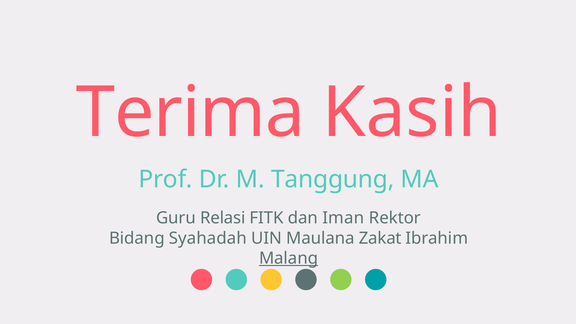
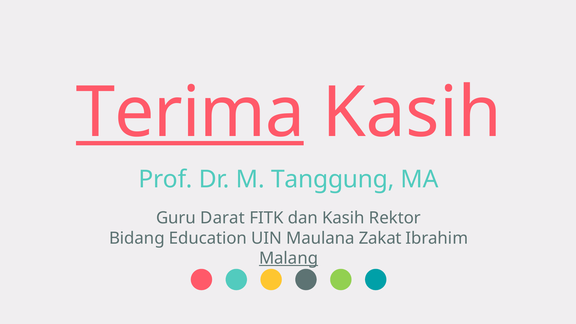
Terima underline: none -> present
Relasi: Relasi -> Darat
dan Iman: Iman -> Kasih
Syahadah: Syahadah -> Education
